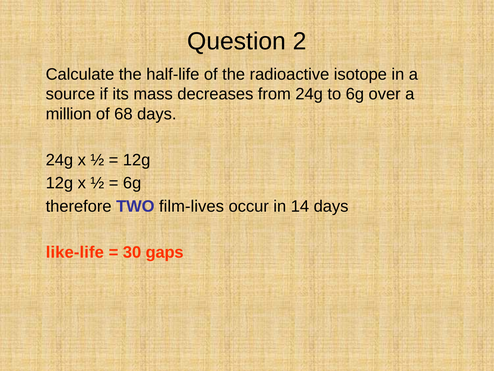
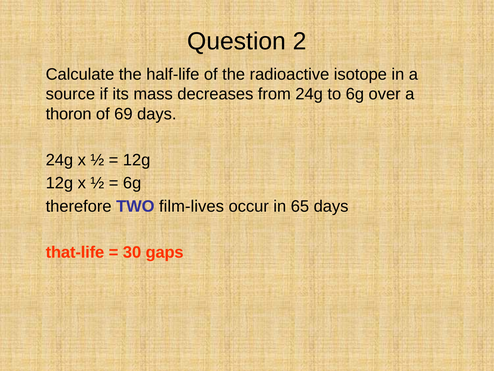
million: million -> thoron
68: 68 -> 69
14: 14 -> 65
like-life: like-life -> that-life
